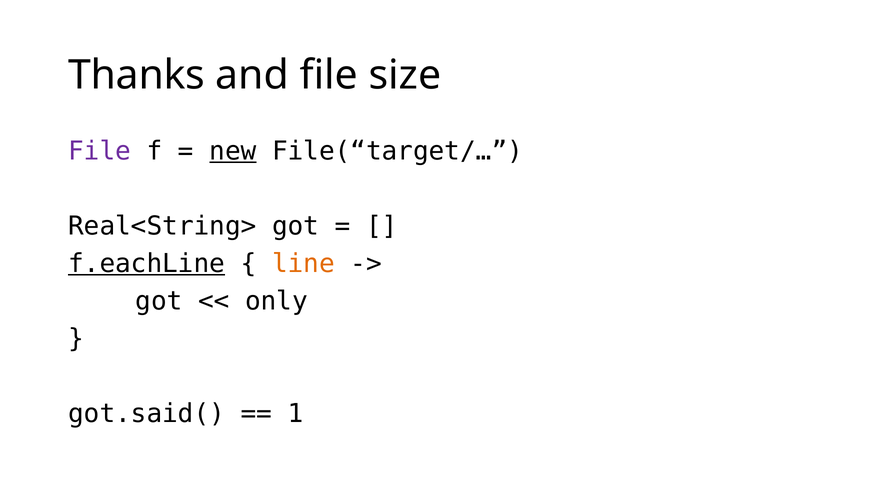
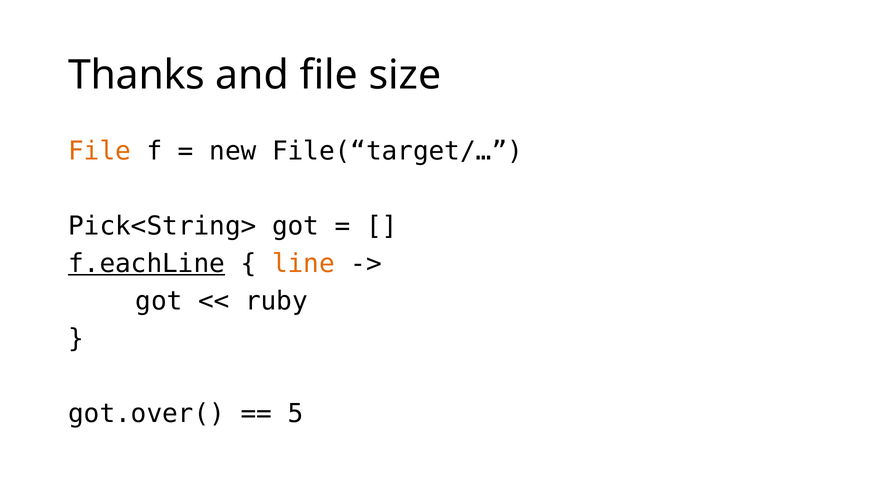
File at (100, 151) colour: purple -> orange
new underline: present -> none
Real<String>: Real<String> -> Pick<String>
only: only -> ruby
got.said(: got.said( -> got.over(
1: 1 -> 5
